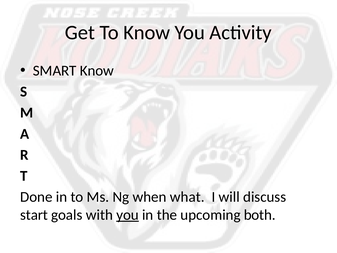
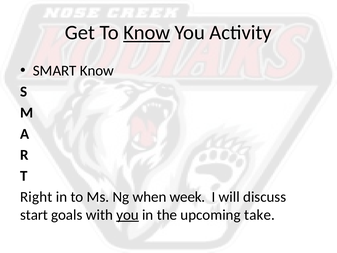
Know at (147, 33) underline: none -> present
Done: Done -> Right
what: what -> week
both: both -> take
